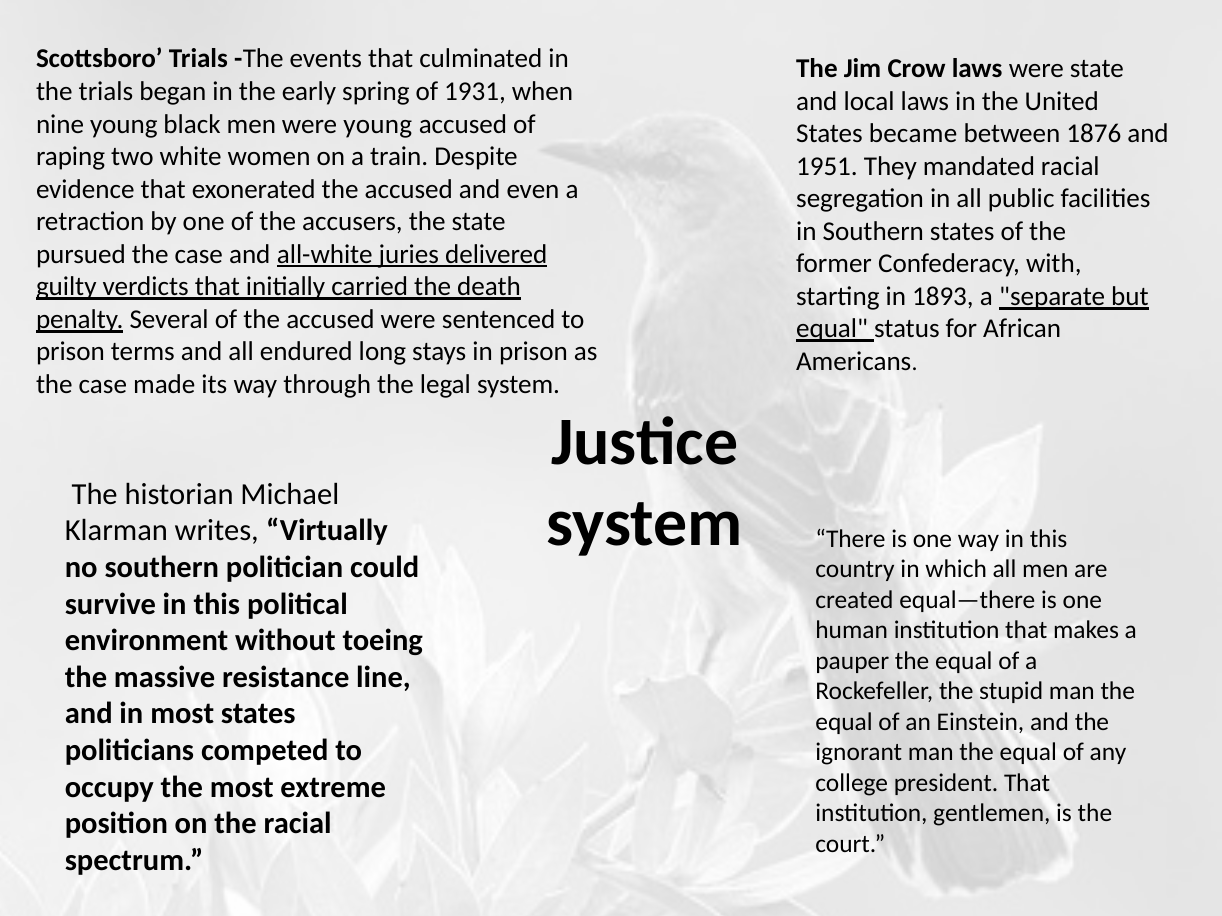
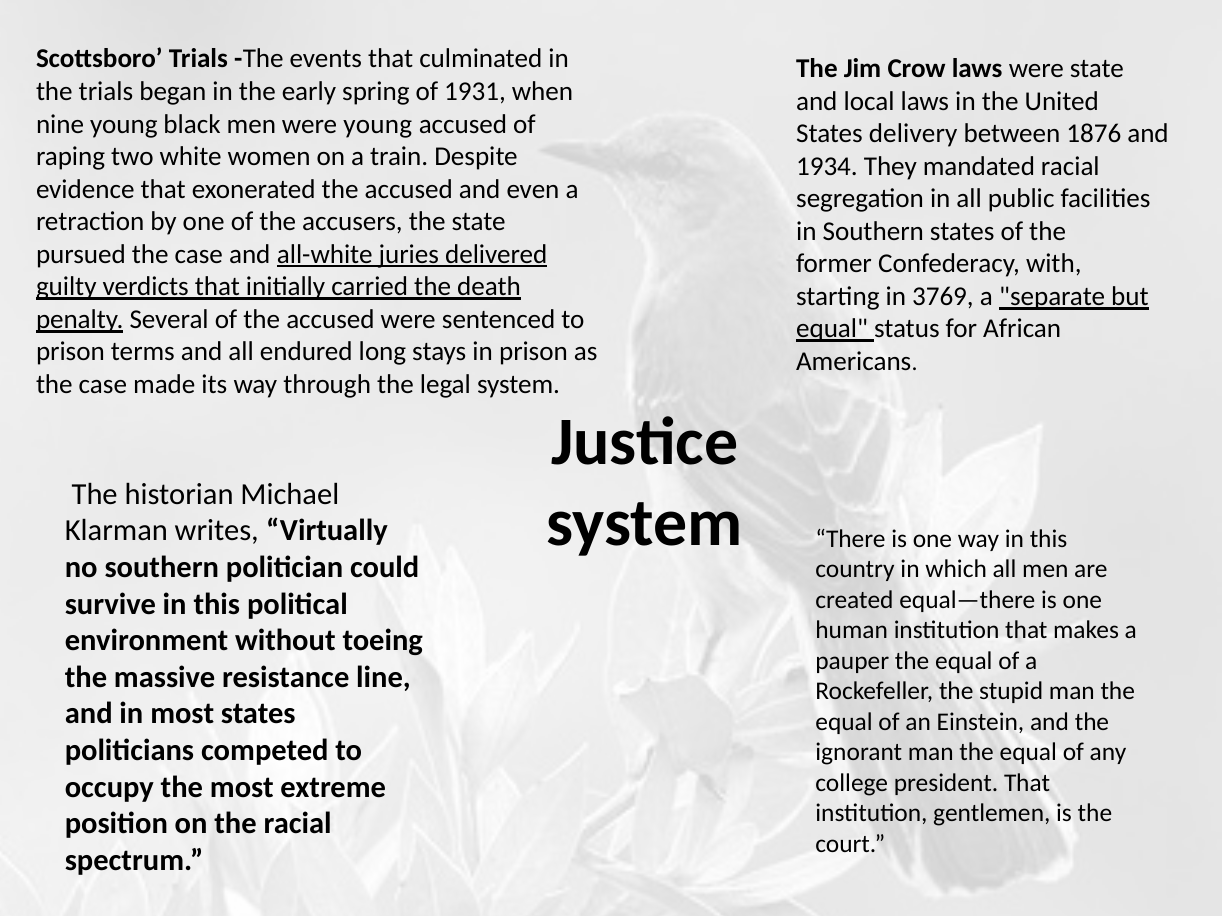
became: became -> delivery
1951: 1951 -> 1934
1893: 1893 -> 3769
